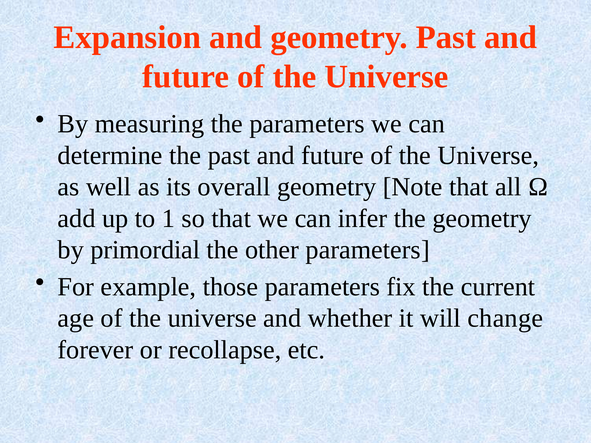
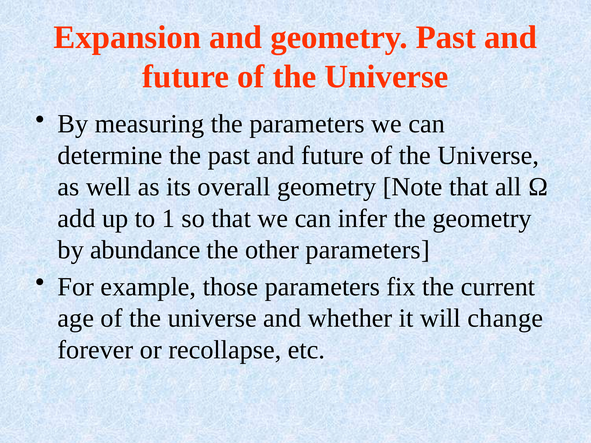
primordial: primordial -> abundance
